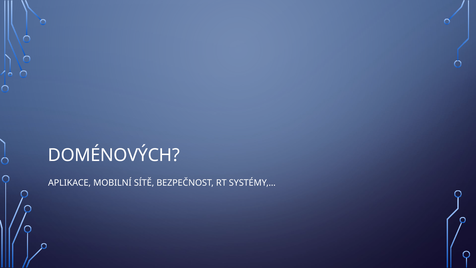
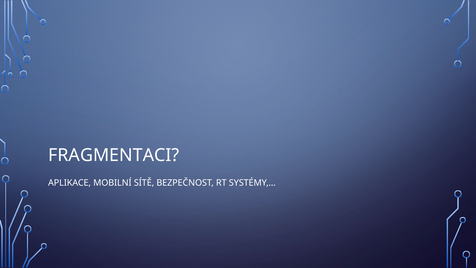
DOMÉNOVÝCH: DOMÉNOVÝCH -> FRAGMENTACI
